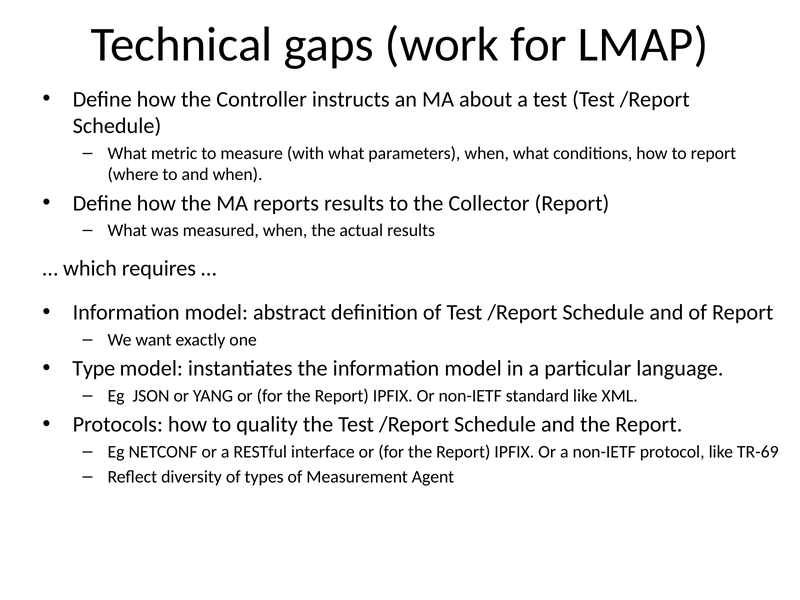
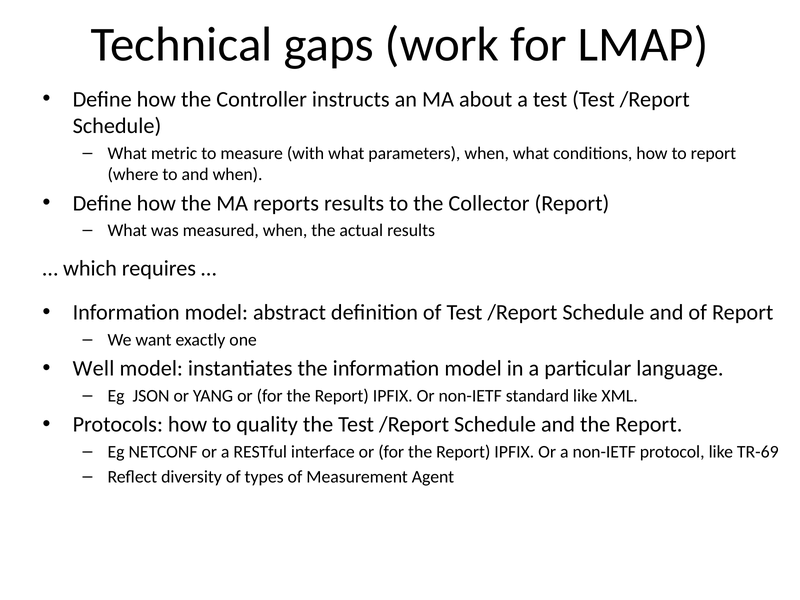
Type: Type -> Well
